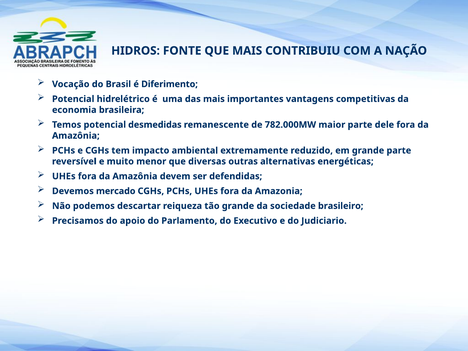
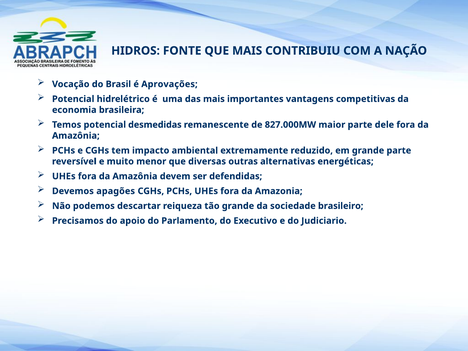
Diferimento: Diferimento -> Aprovações
782.000MW: 782.000MW -> 827.000MW
mercado: mercado -> apagões
